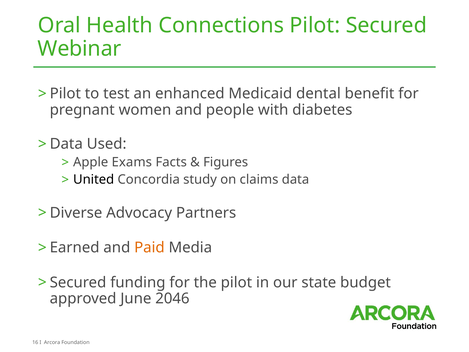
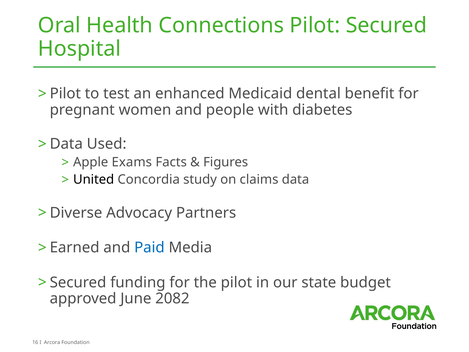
Webinar: Webinar -> Hospital
Paid colour: orange -> blue
2046: 2046 -> 2082
